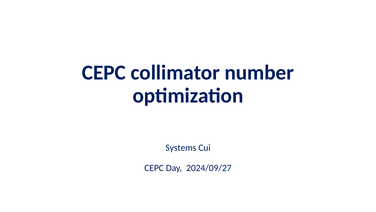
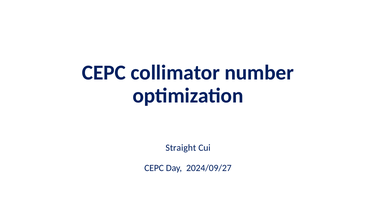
Systems: Systems -> Straight
